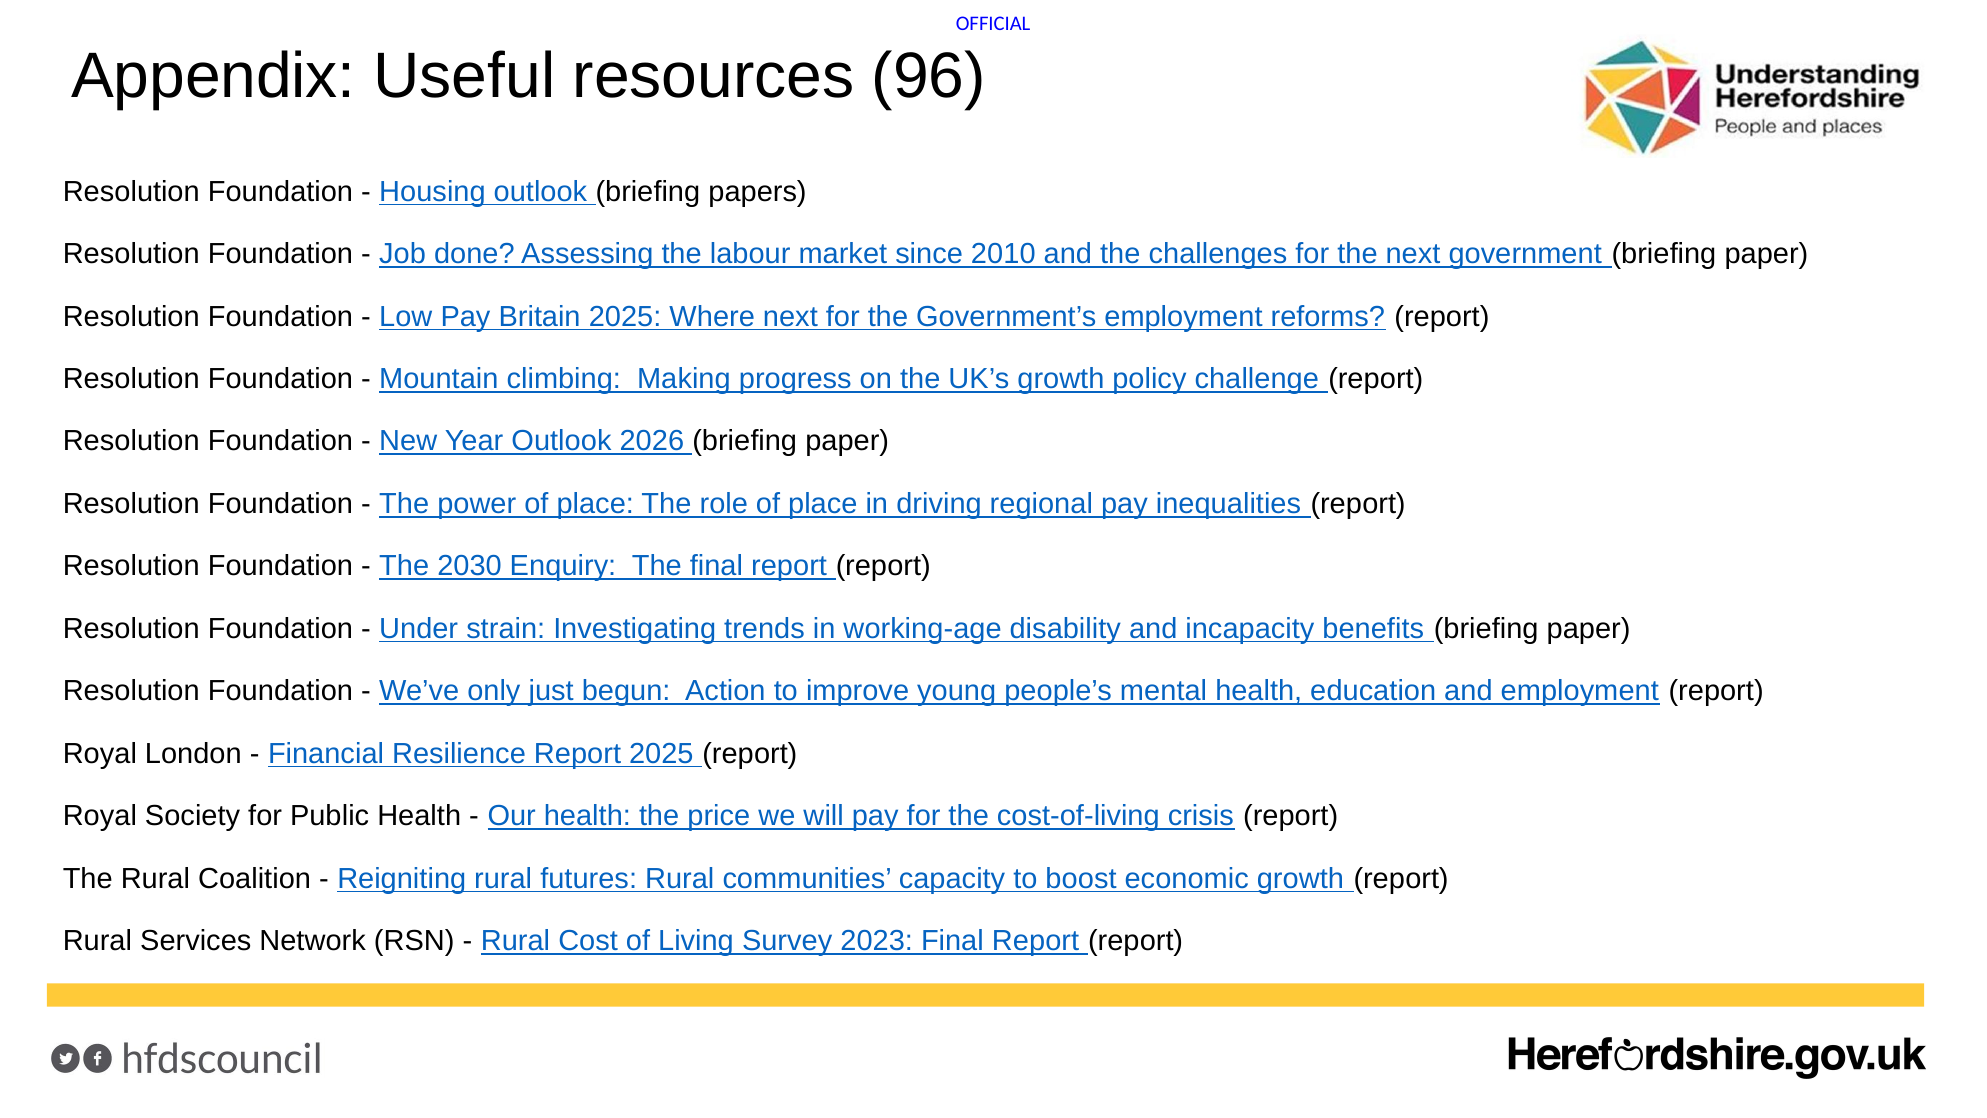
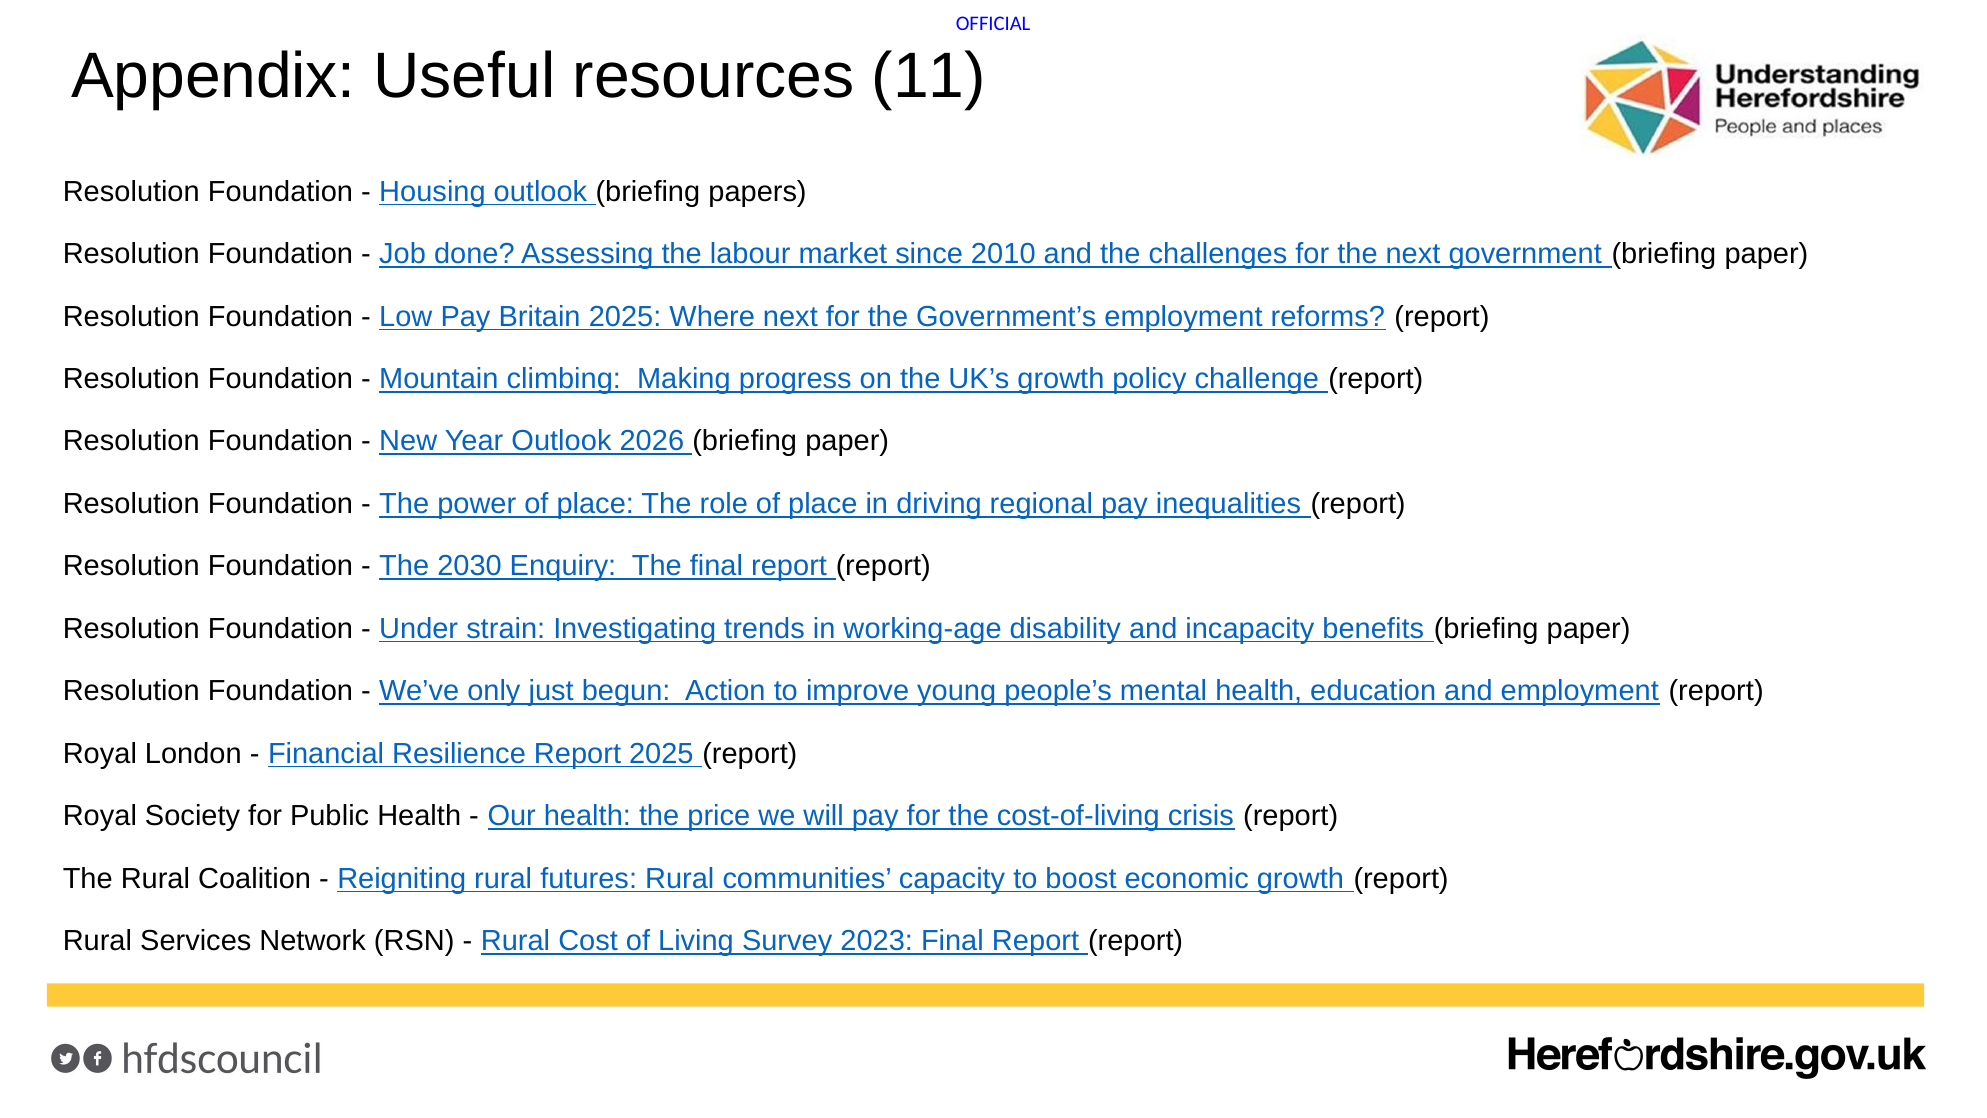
96: 96 -> 11
